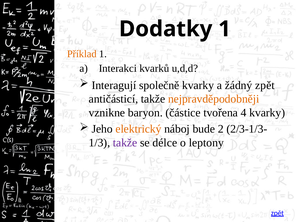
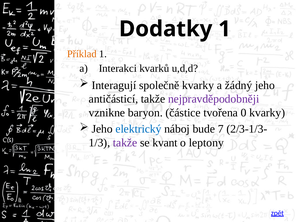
žádný zpět: zpět -> jeho
nejpravděpodobněji colour: orange -> purple
4: 4 -> 0
elektrický colour: orange -> blue
2: 2 -> 7
délce: délce -> kvant
